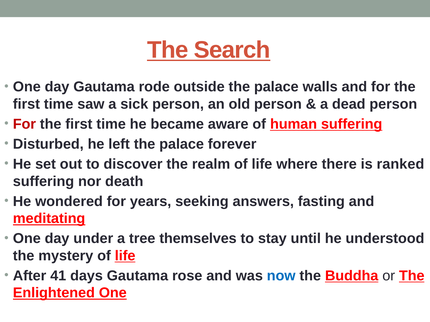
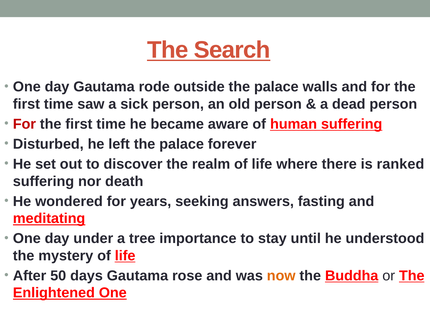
themselves: themselves -> importance
41: 41 -> 50
now colour: blue -> orange
